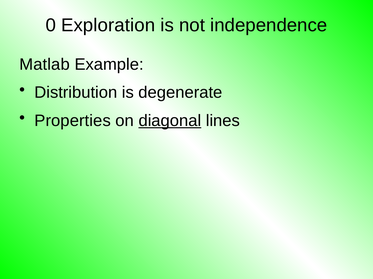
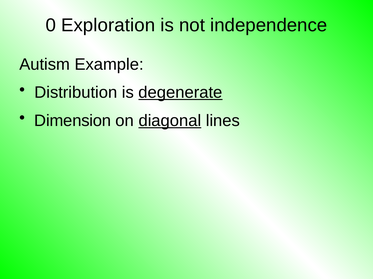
Matlab: Matlab -> Autism
degenerate underline: none -> present
Properties: Properties -> Dimension
